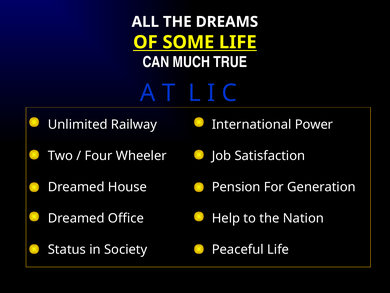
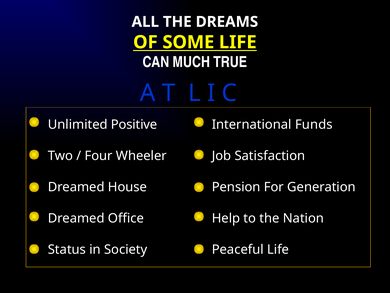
Railway: Railway -> Positive
Power: Power -> Funds
